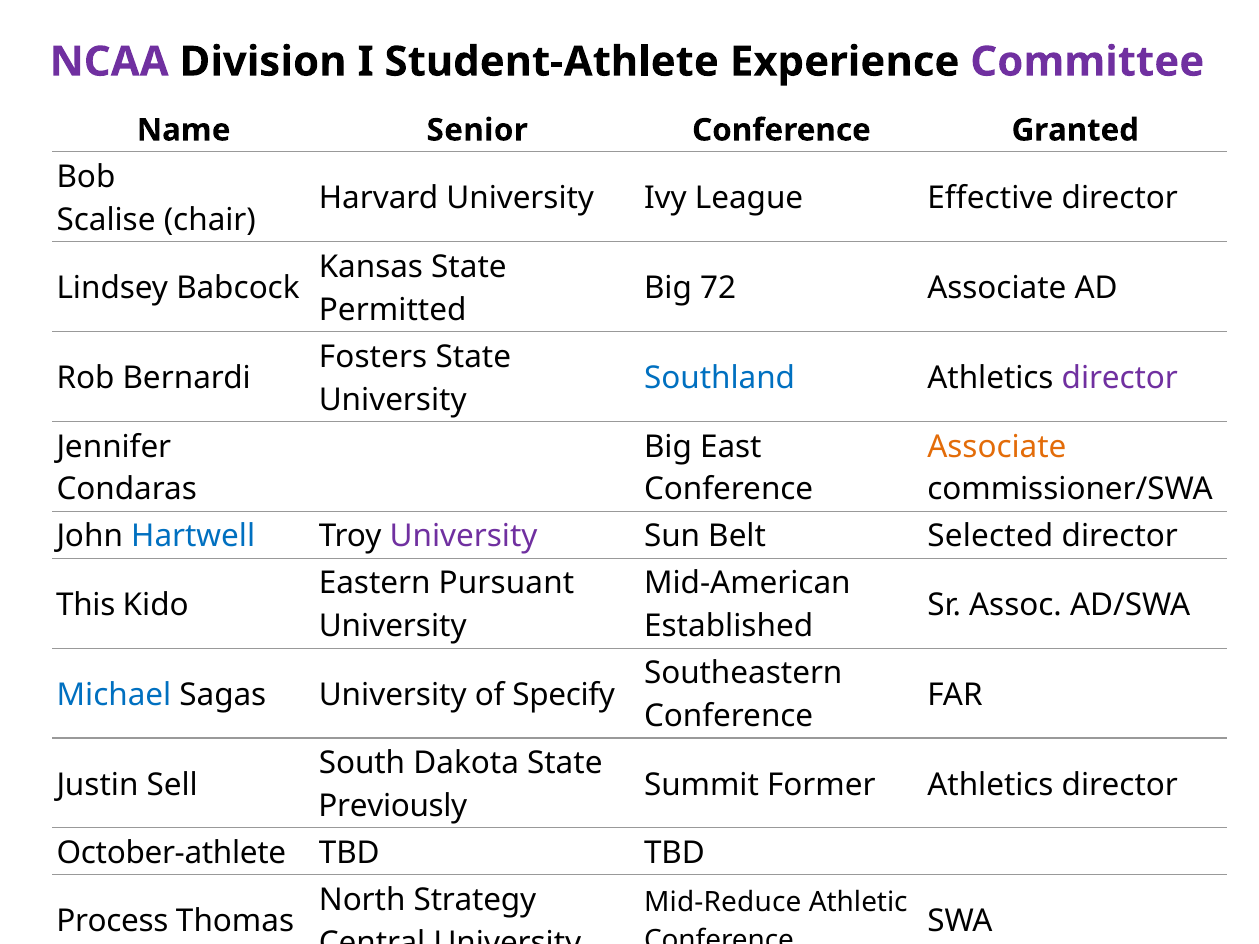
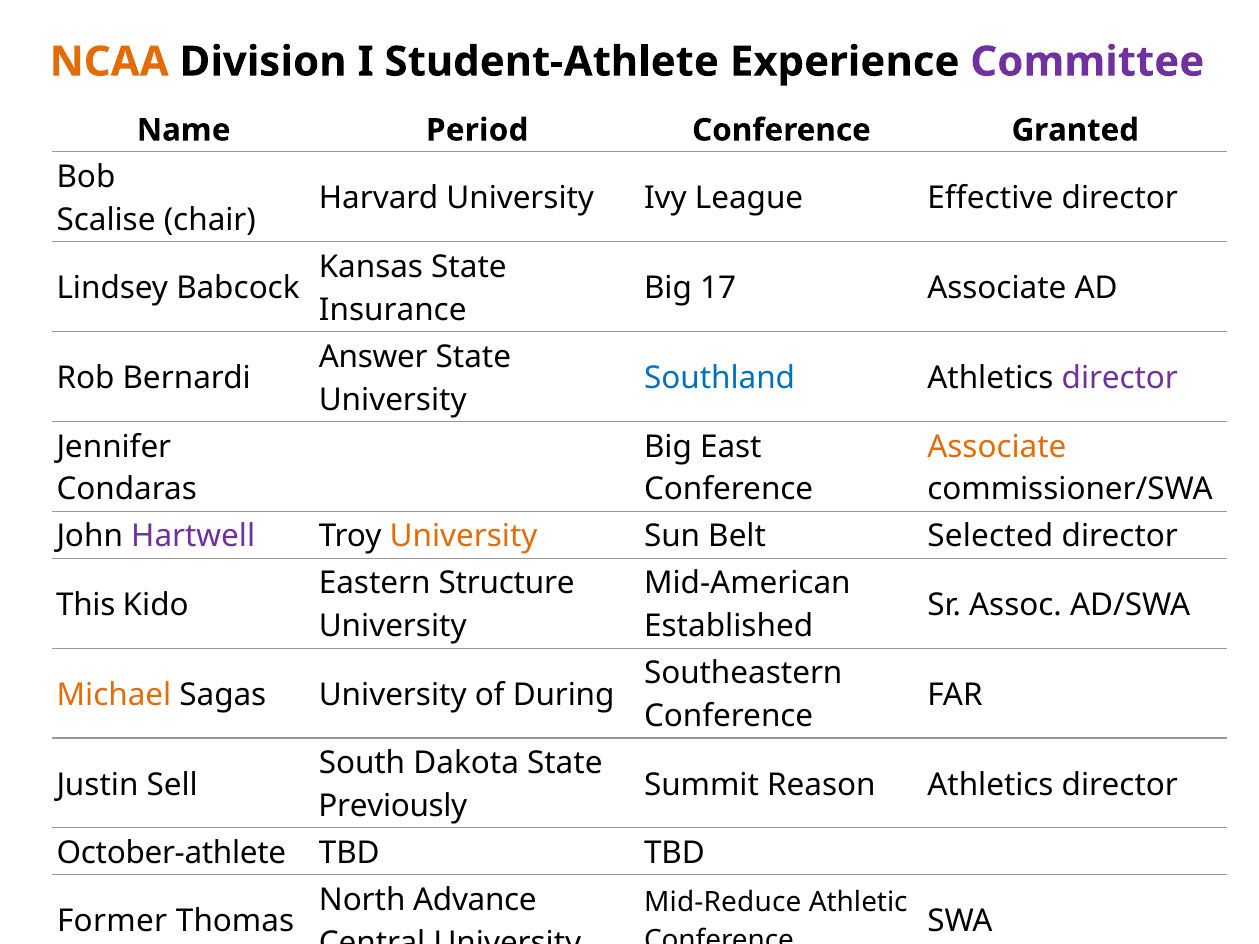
NCAA colour: purple -> orange
Senior: Senior -> Period
72: 72 -> 17
Permitted: Permitted -> Insurance
Fosters: Fosters -> Answer
Hartwell colour: blue -> purple
University at (464, 537) colour: purple -> orange
Pursuant: Pursuant -> Structure
Michael colour: blue -> orange
Specify: Specify -> During
Former: Former -> Reason
Strategy: Strategy -> Advance
Process: Process -> Former
